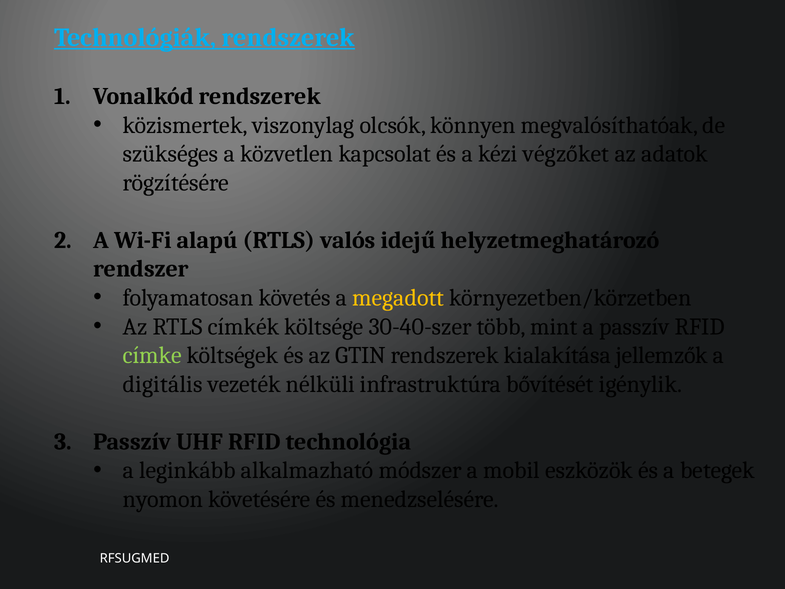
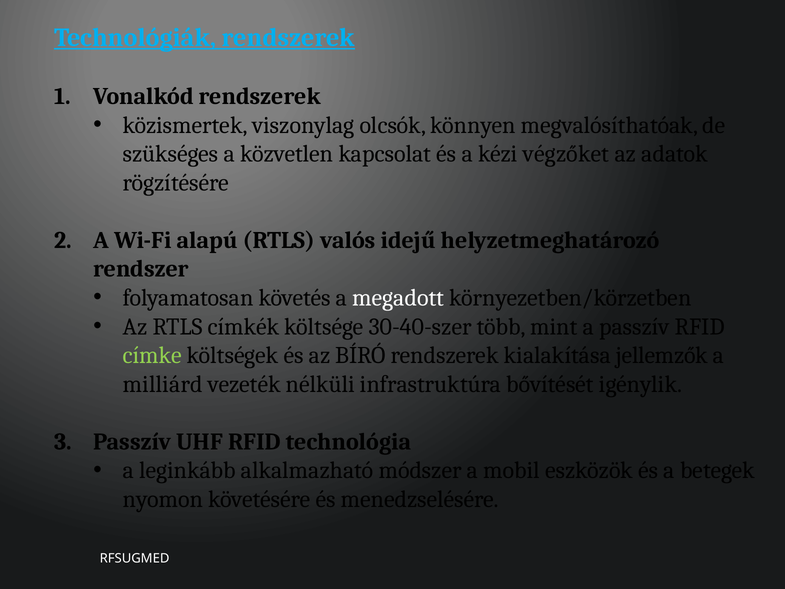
megadott colour: yellow -> white
GTIN: GTIN -> BÍRÓ
digitális: digitális -> milliárd
